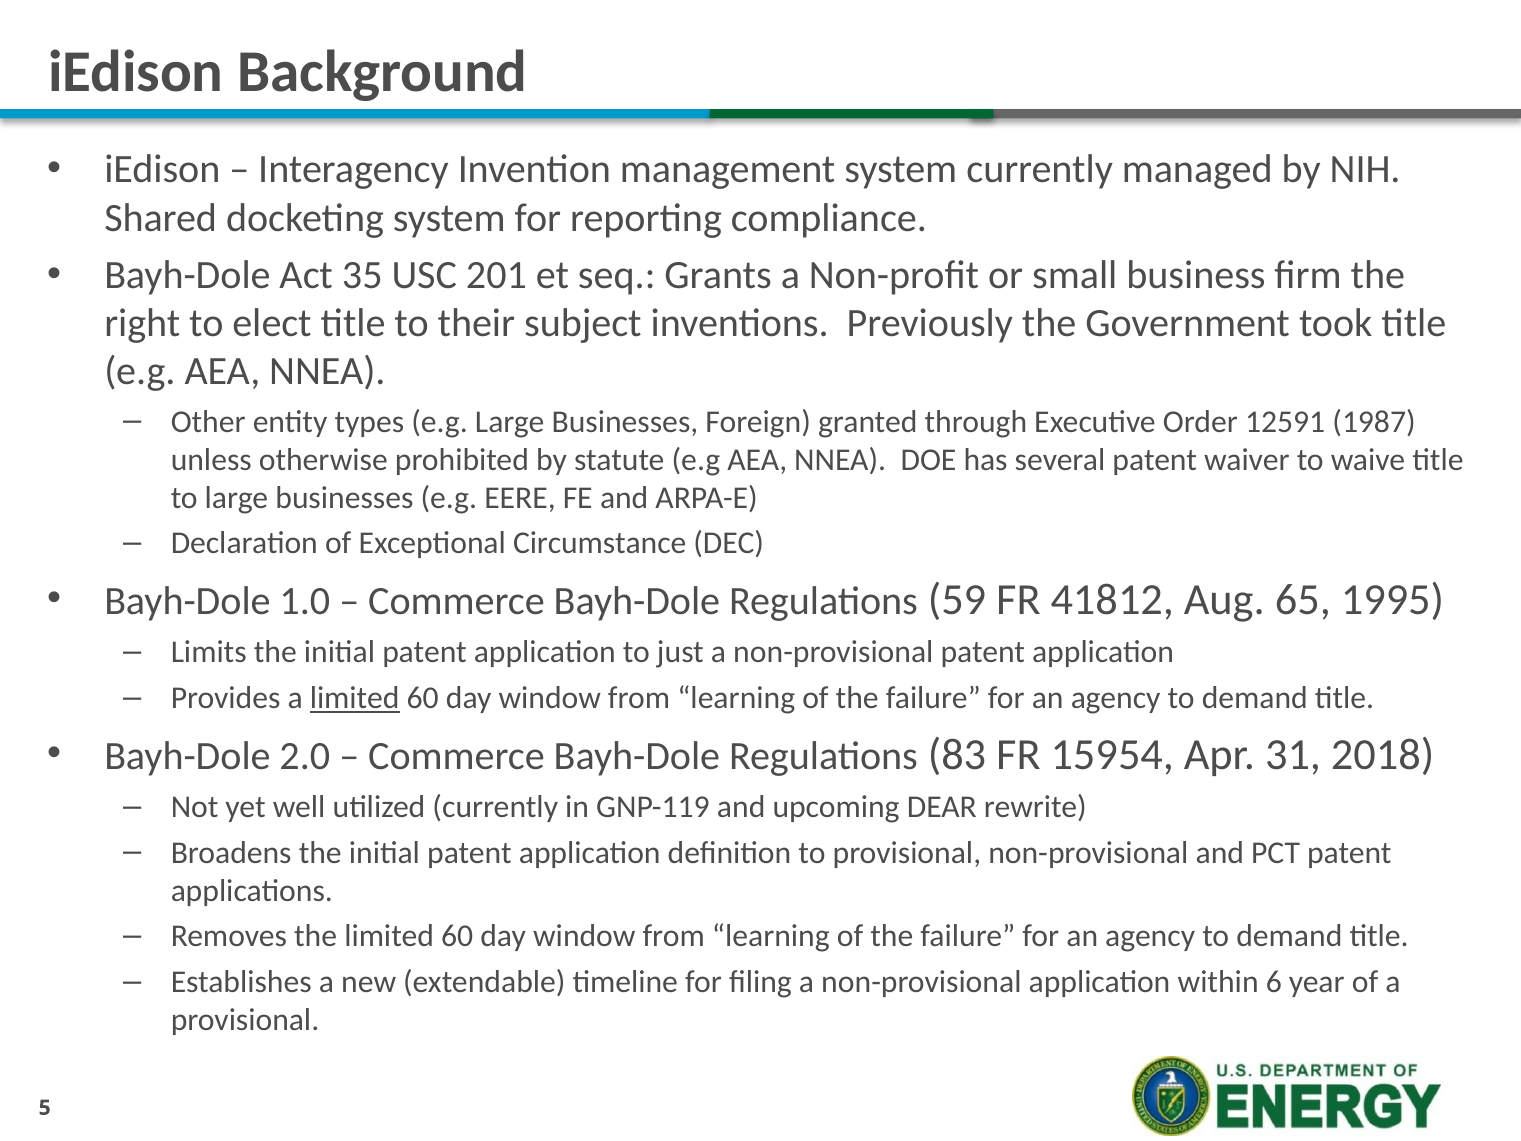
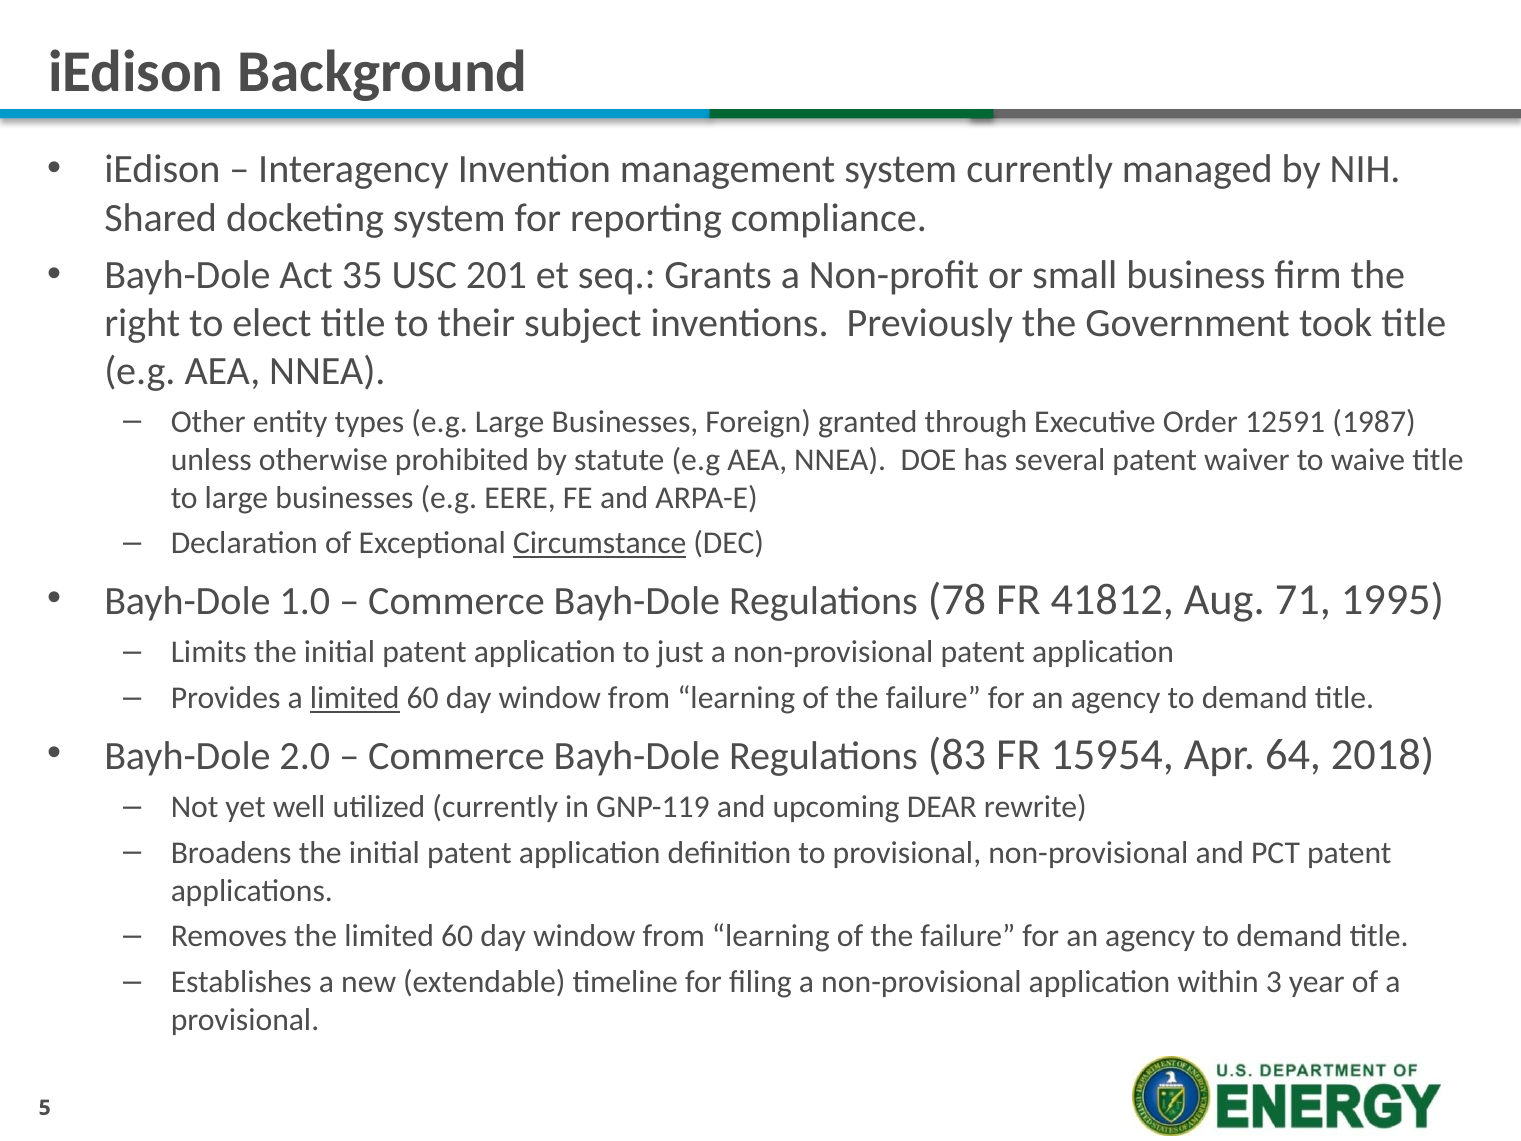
Circumstance underline: none -> present
59: 59 -> 78
65: 65 -> 71
31: 31 -> 64
6: 6 -> 3
